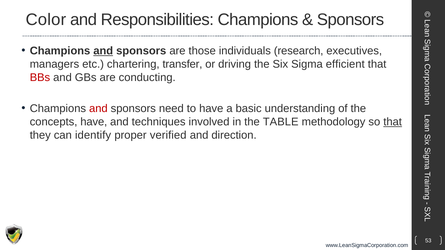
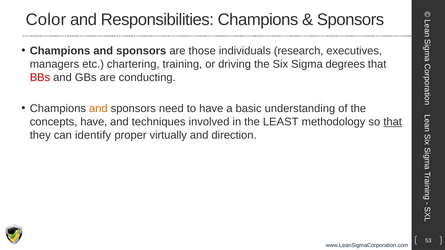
and at (103, 51) underline: present -> none
transfer: transfer -> training
efficient: efficient -> degrees
and at (98, 109) colour: red -> orange
TABLE: TABLE -> LEAST
verified: verified -> virtually
